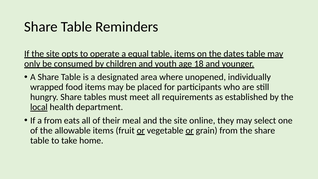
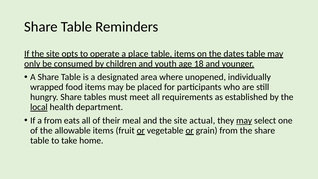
equal: equal -> place
online: online -> actual
may at (244, 120) underline: none -> present
